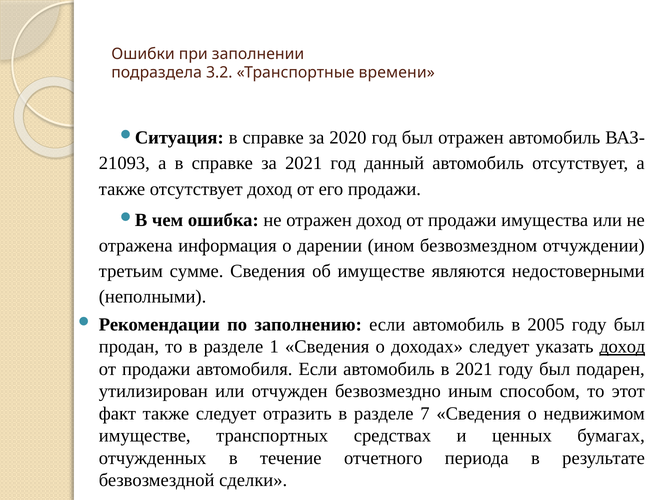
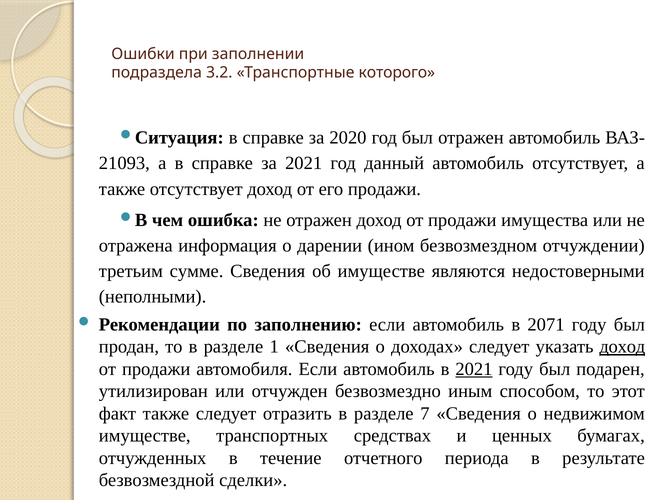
времени: времени -> которого
2005: 2005 -> 2071
2021 at (474, 369) underline: none -> present
